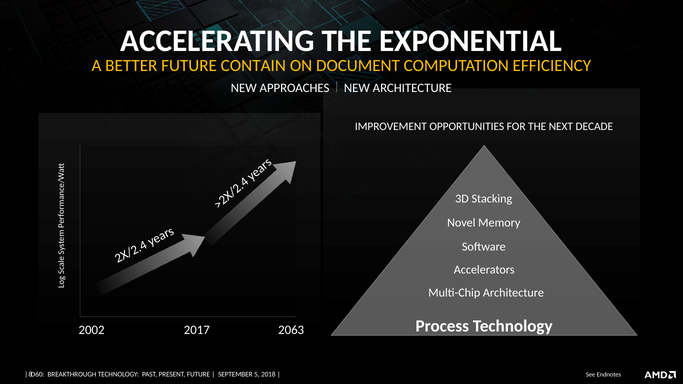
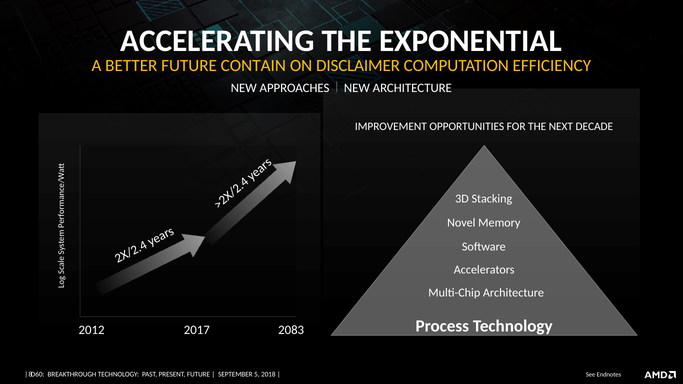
DOCUMENT: DOCUMENT -> DISCLAIMER
2002: 2002 -> 2012
2063: 2063 -> 2083
